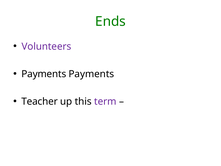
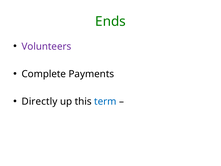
Payments at (44, 74): Payments -> Complete
Teacher: Teacher -> Directly
term colour: purple -> blue
